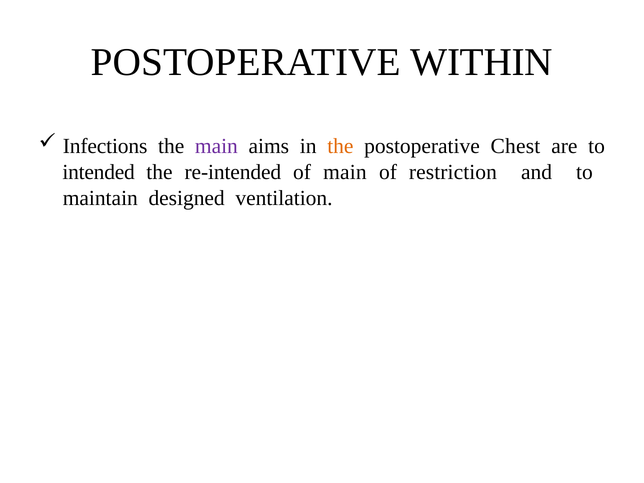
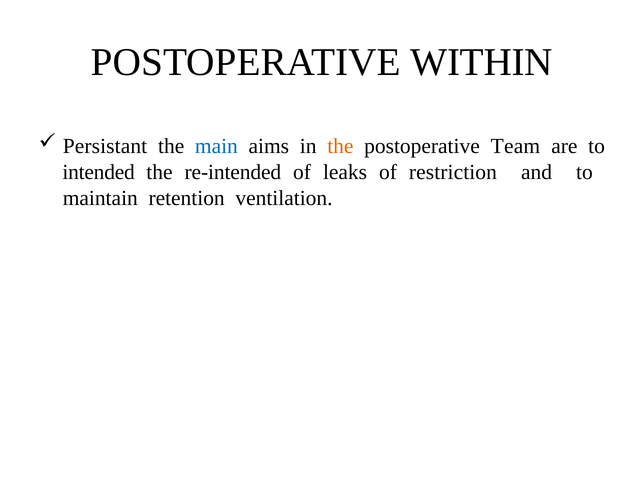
Infections: Infections -> Persistant
main at (216, 146) colour: purple -> blue
Chest: Chest -> Team
of main: main -> leaks
designed: designed -> retention
